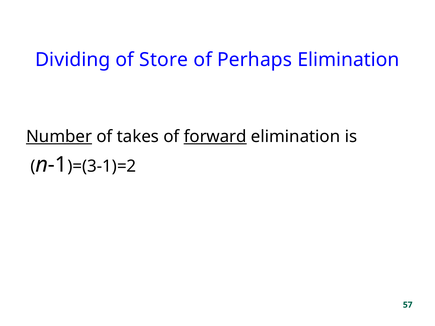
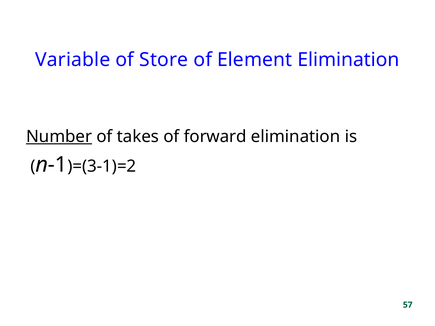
Dividing: Dividing -> Variable
Perhaps: Perhaps -> Element
forward underline: present -> none
